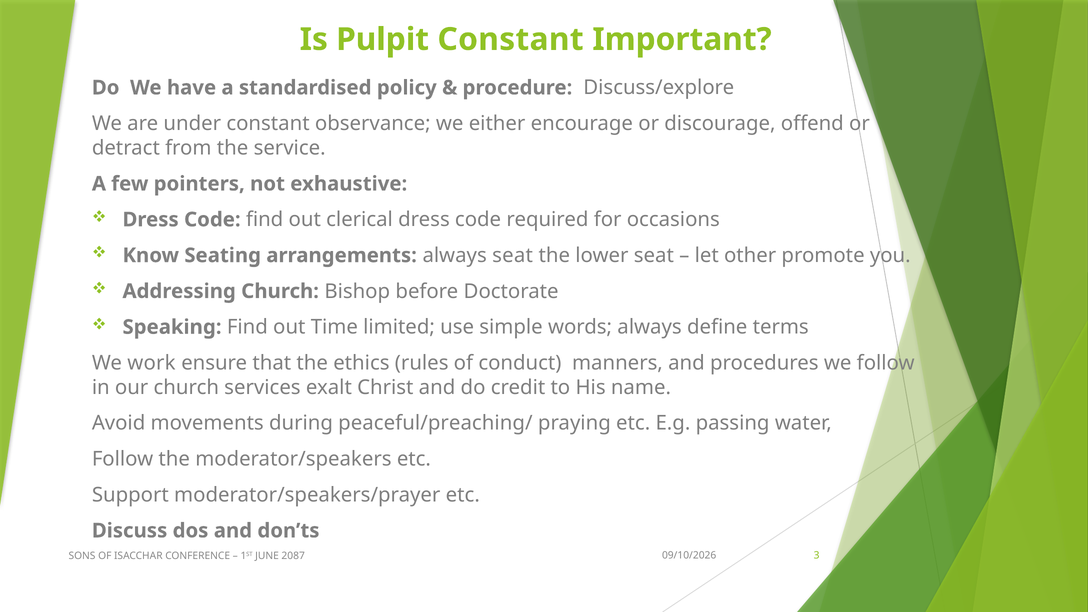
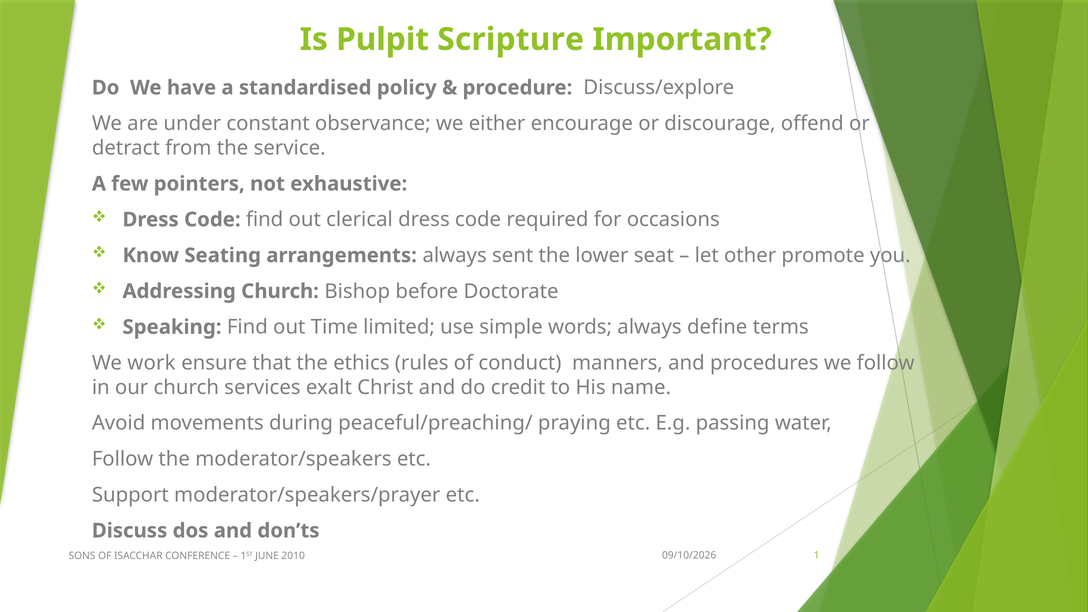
Pulpit Constant: Constant -> Scripture
always seat: seat -> sent
3: 3 -> 1
2087: 2087 -> 2010
